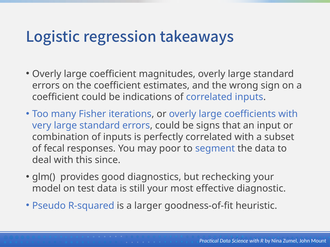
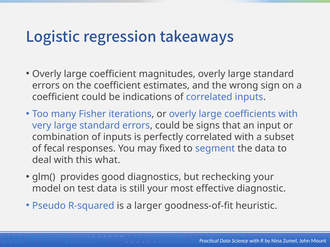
poor: poor -> fixed
since: since -> what
